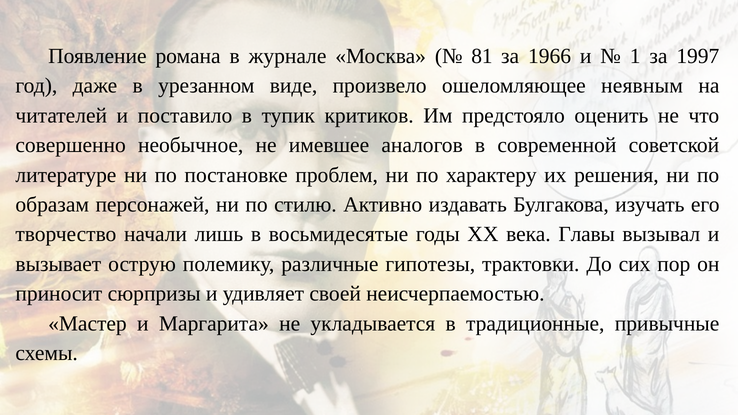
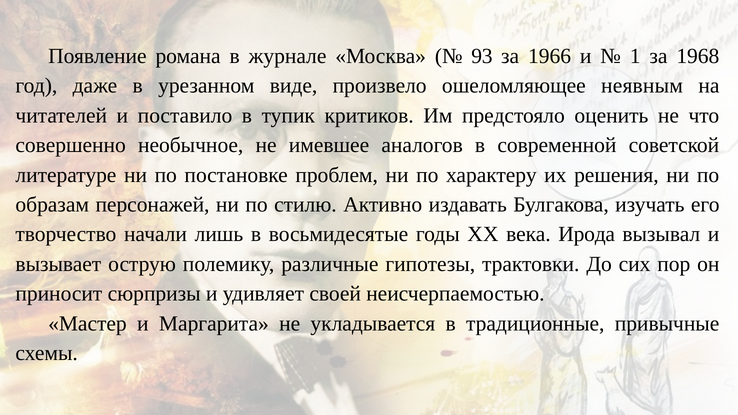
81: 81 -> 93
1997: 1997 -> 1968
Главы: Главы -> Ирода
